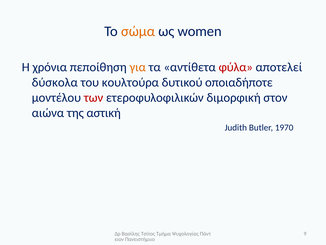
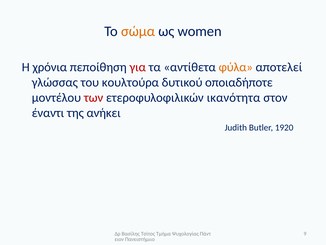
για colour: orange -> red
φύλα colour: red -> orange
δύσκολα: δύσκολα -> γλώσσας
διμορφική: διμορφική -> ικανότητα
αιώνα: αιώνα -> έναντι
αστική: αστική -> ανήκει
1970: 1970 -> 1920
